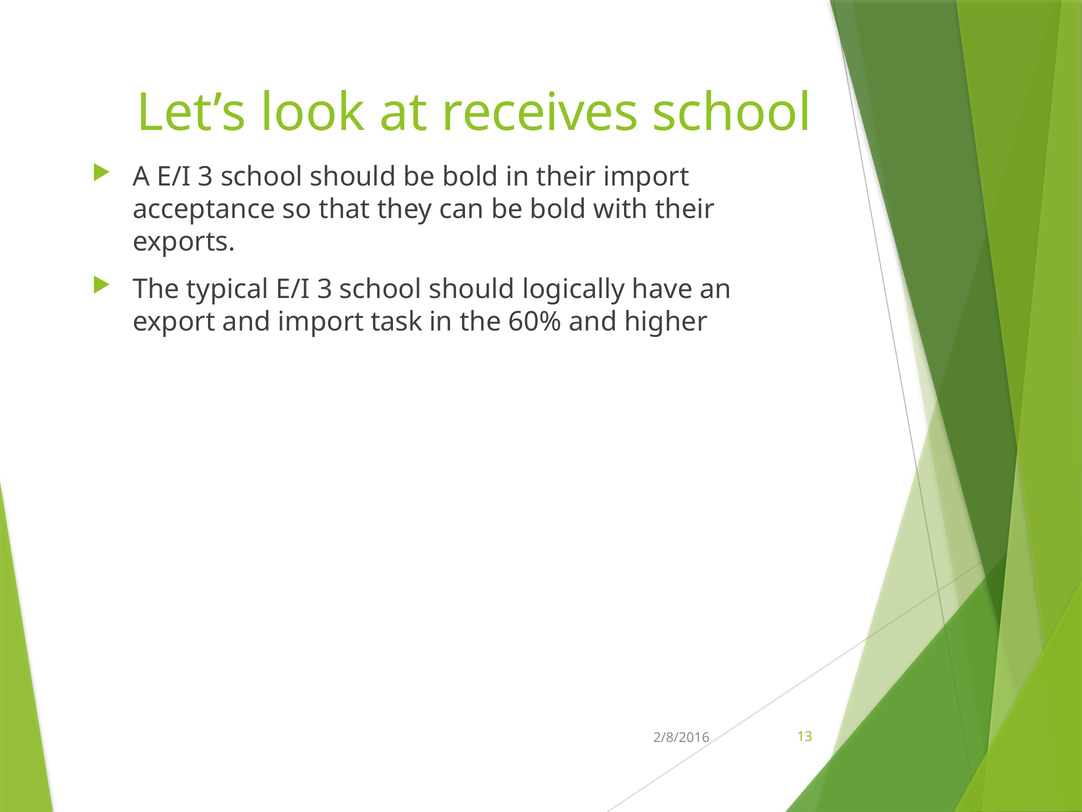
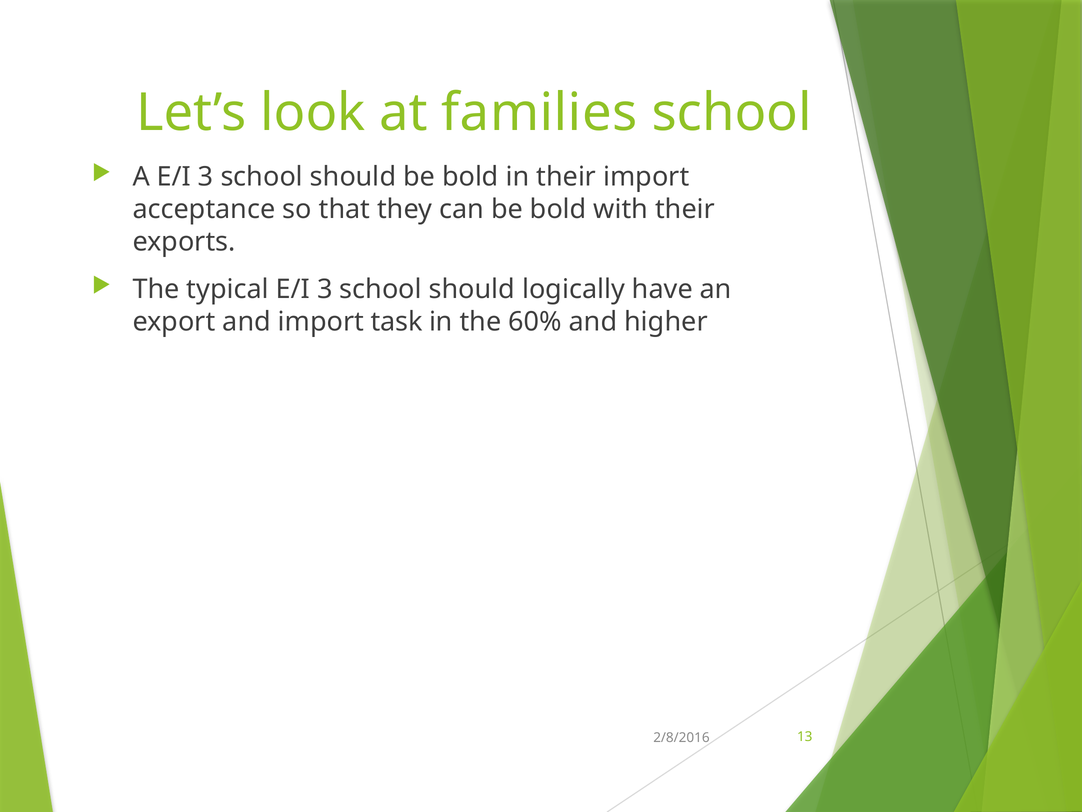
receives: receives -> families
